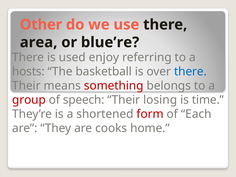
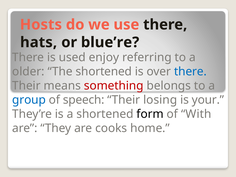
Other: Other -> Hosts
area: area -> hats
hosts: hosts -> older
The basketball: basketball -> shortened
group colour: red -> blue
time: time -> your
form colour: red -> black
Each: Each -> With
